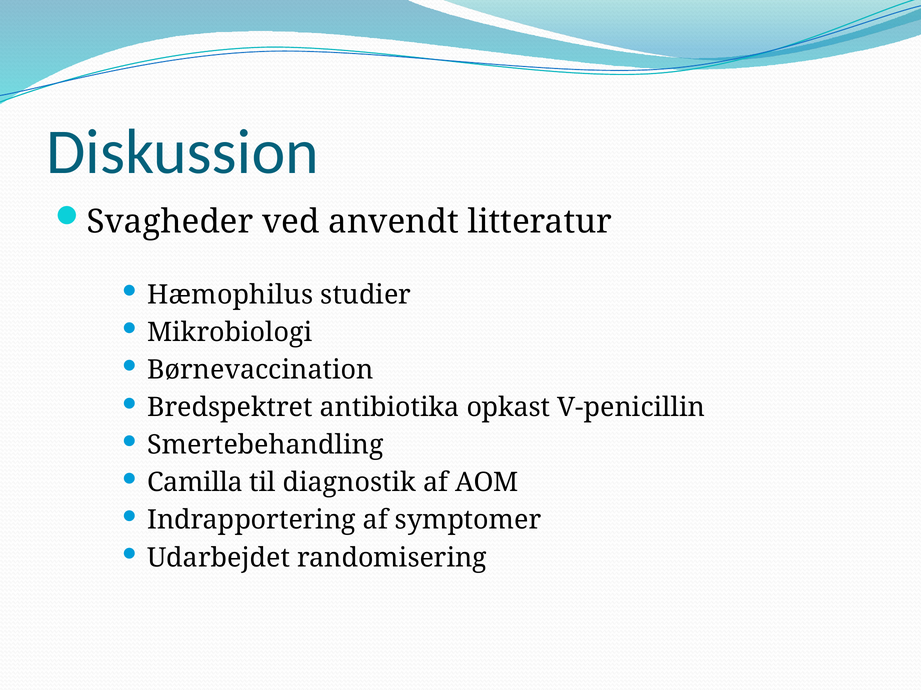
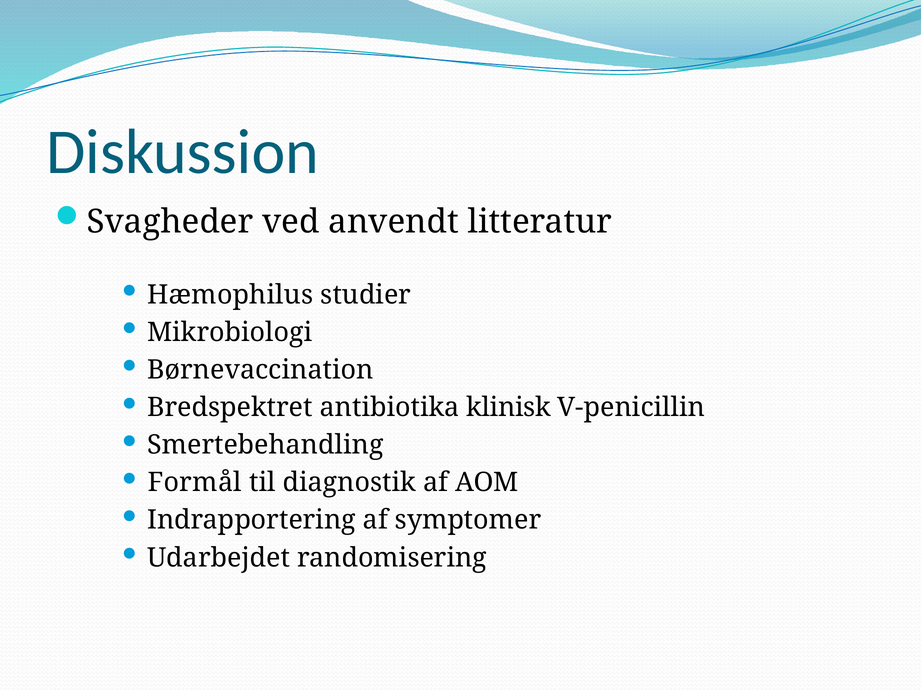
opkast: opkast -> klinisk
Camilla: Camilla -> Formål
